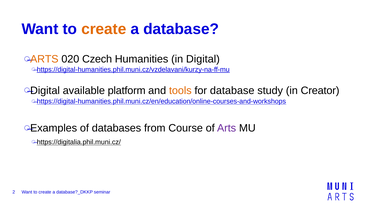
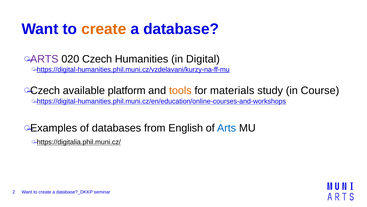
ARTS at (44, 59) colour: orange -> purple
Digital at (45, 90): Digital -> Czech
for database: database -> materials
Creator: Creator -> Course
Course: Course -> English
Arts at (227, 128) colour: purple -> blue
